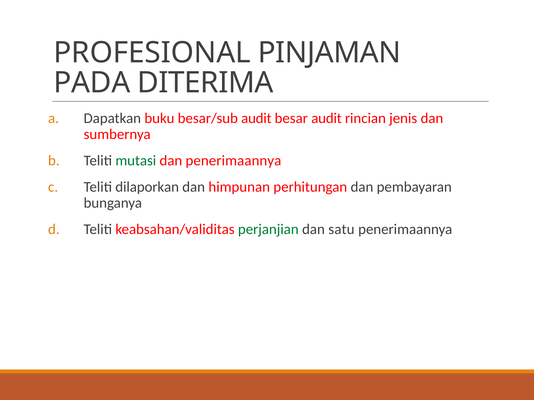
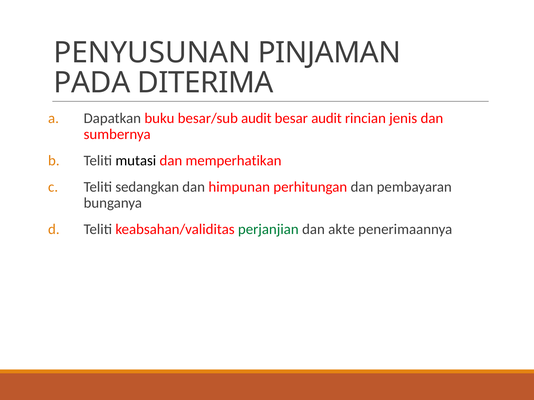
PROFESIONAL: PROFESIONAL -> PENYUSUNAN
mutasi colour: green -> black
dan penerimaannya: penerimaannya -> memperhatikan
dilaporkan: dilaporkan -> sedangkan
satu: satu -> akte
